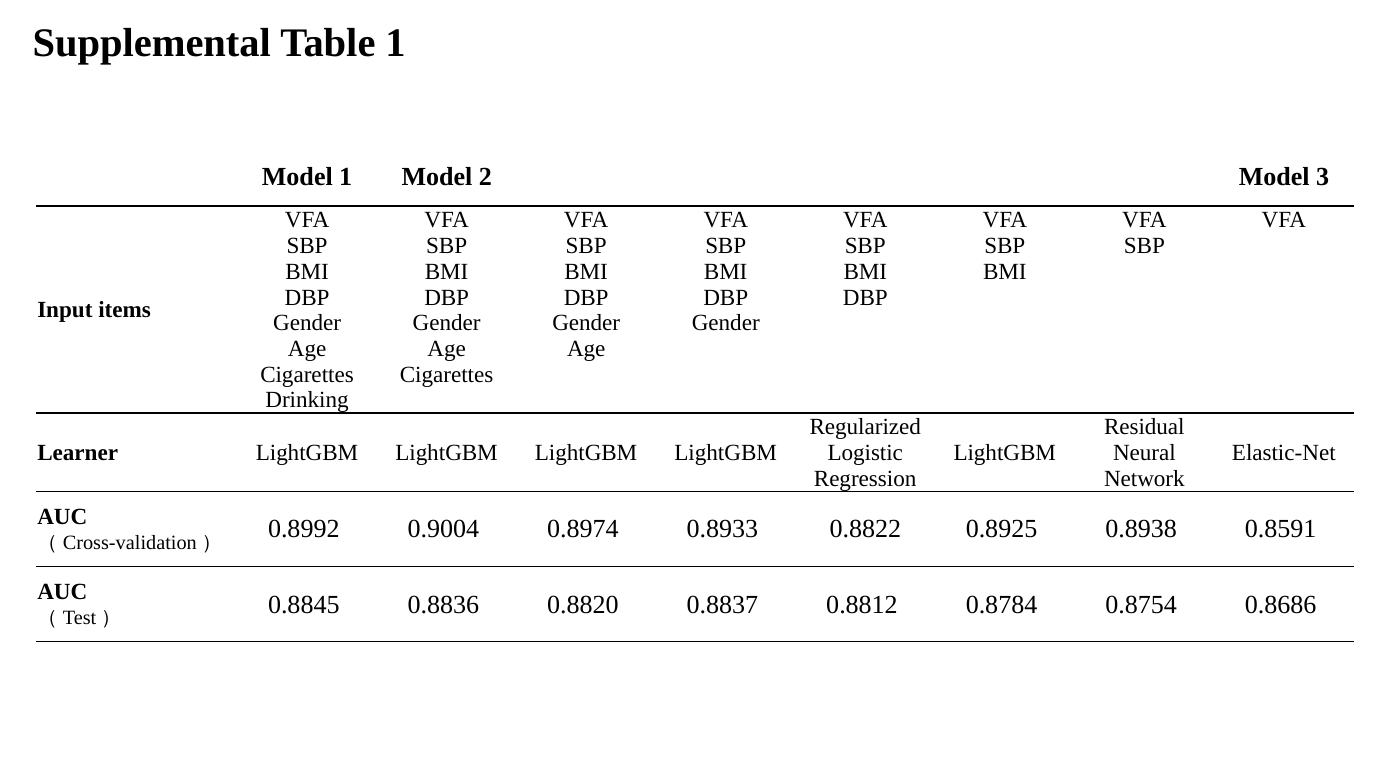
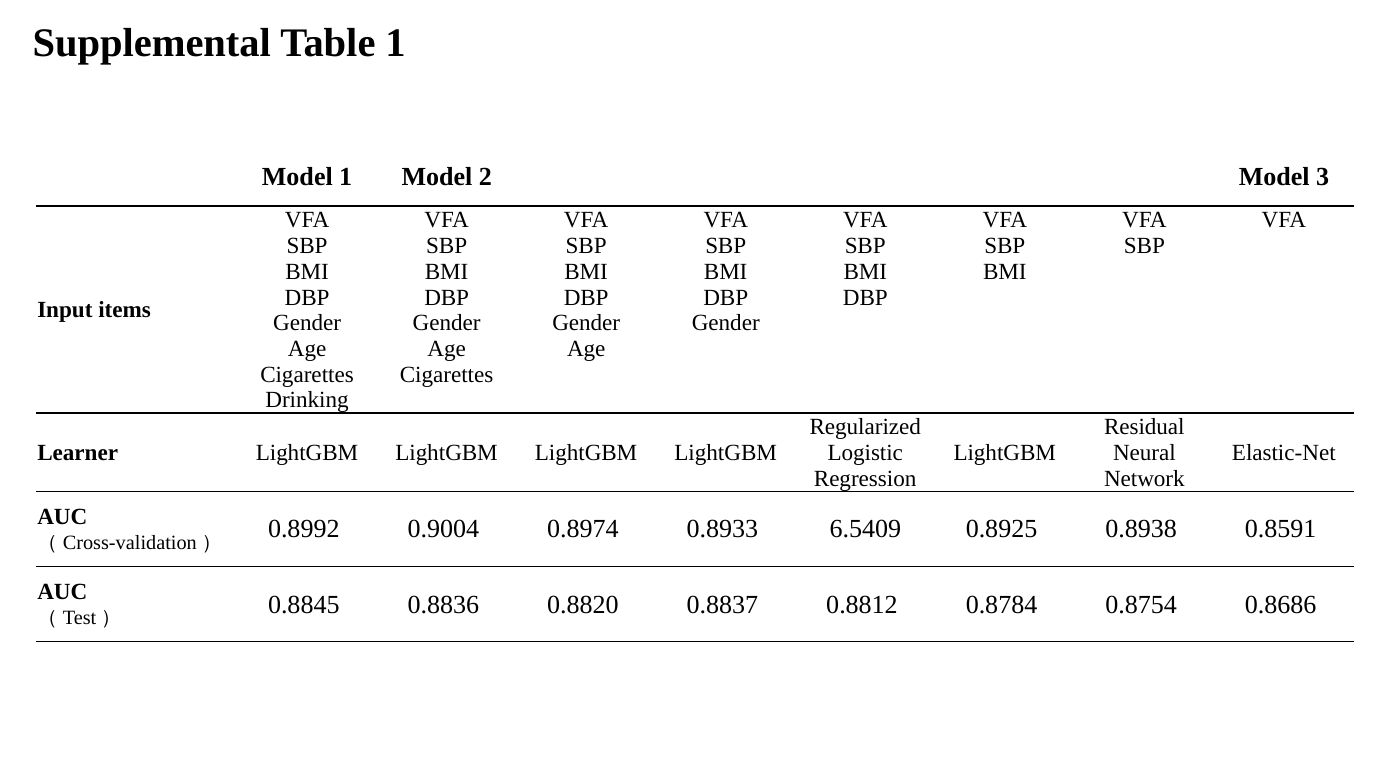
0.8822: 0.8822 -> 6.5409
